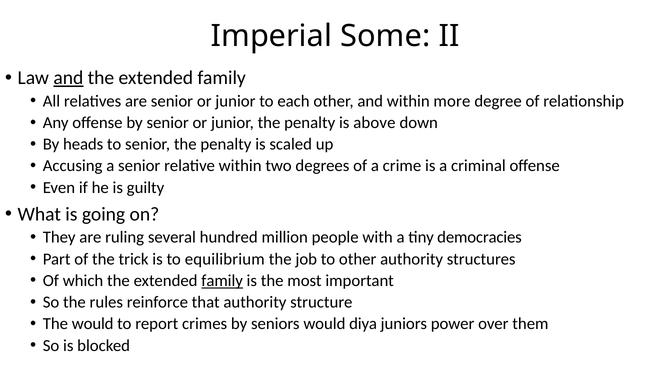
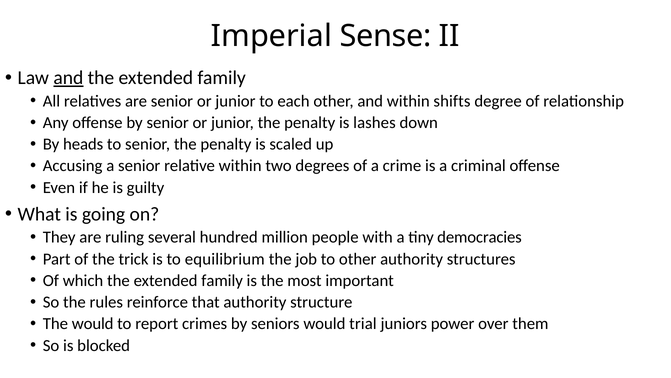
Some: Some -> Sense
more: more -> shifts
above: above -> lashes
family at (222, 280) underline: present -> none
diya: diya -> trial
